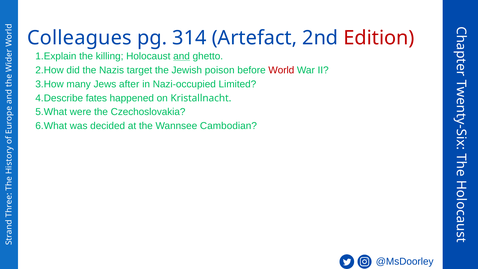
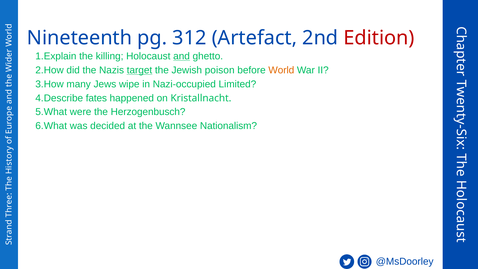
Colleagues: Colleagues -> Nineteenth
314: 314 -> 312
target underline: none -> present
World colour: red -> orange
after: after -> wipe
Czechoslovakia: Czechoslovakia -> Herzogenbusch
Cambodian: Cambodian -> Nationalism
